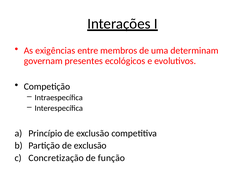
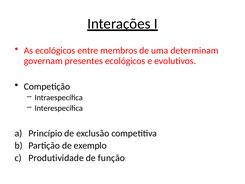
As exigências: exigências -> ecológicos
Partição de exclusão: exclusão -> exemplo
Concretização: Concretização -> Produtividade
